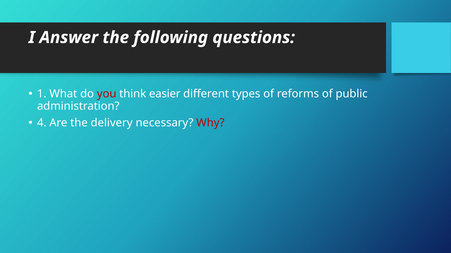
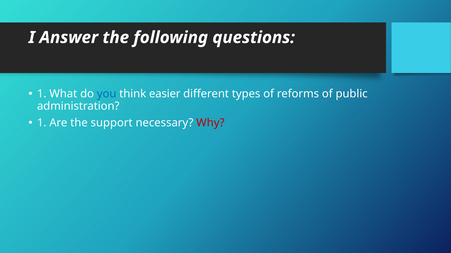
you colour: red -> blue
4 at (42, 123): 4 -> 1
delivery: delivery -> support
